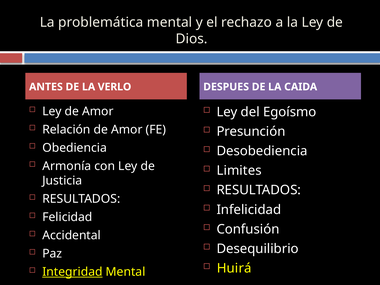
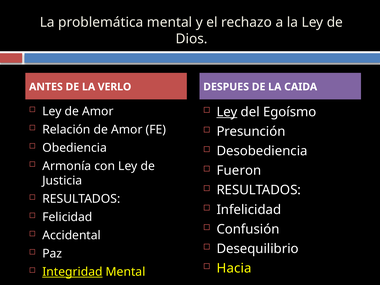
Ley at (227, 112) underline: none -> present
Limites: Limites -> Fueron
Huirá: Huirá -> Hacia
